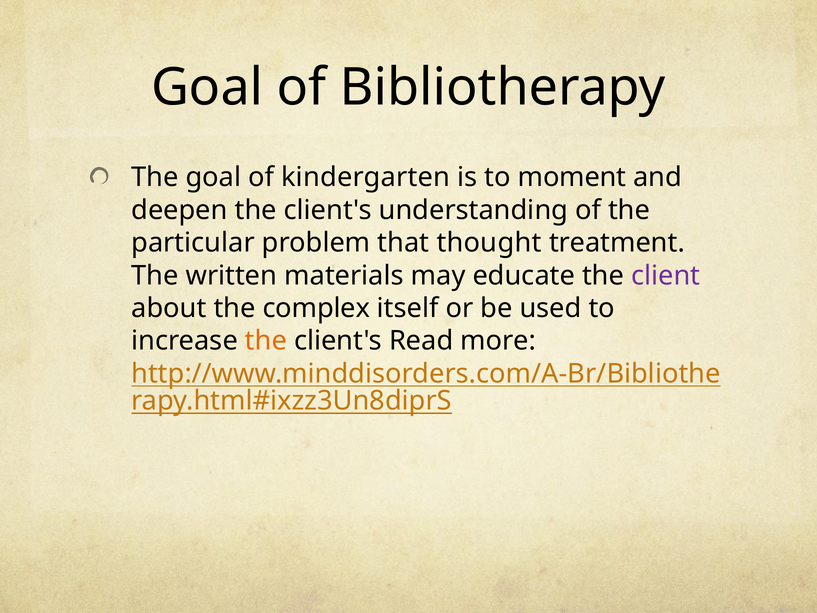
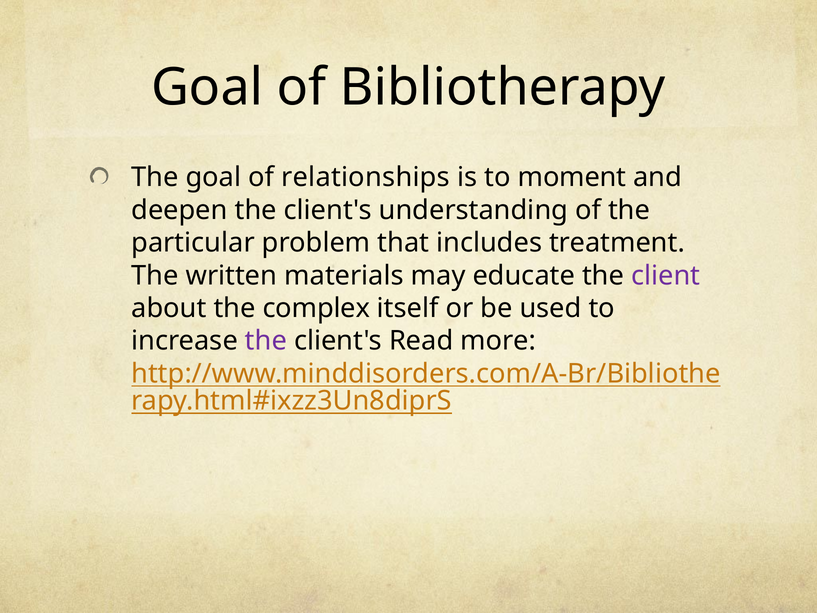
kindergarten: kindergarten -> relationships
thought: thought -> includes
the at (266, 341) colour: orange -> purple
